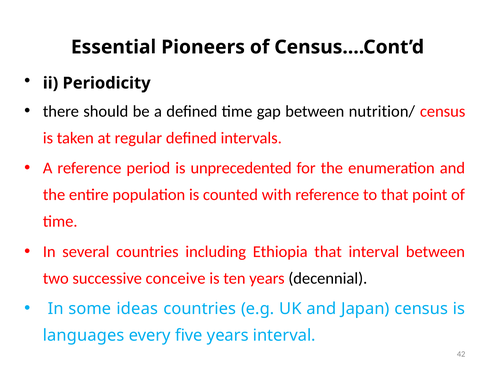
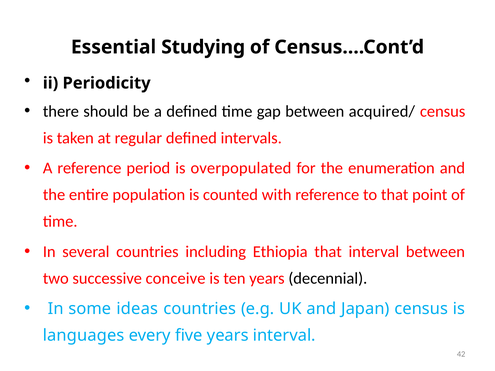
Pioneers: Pioneers -> Studying
nutrition/: nutrition/ -> acquired/
unprecedented: unprecedented -> overpopulated
